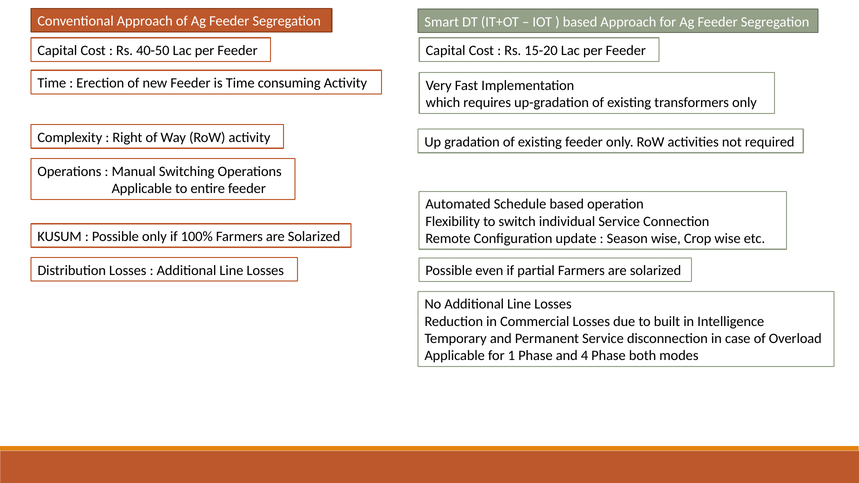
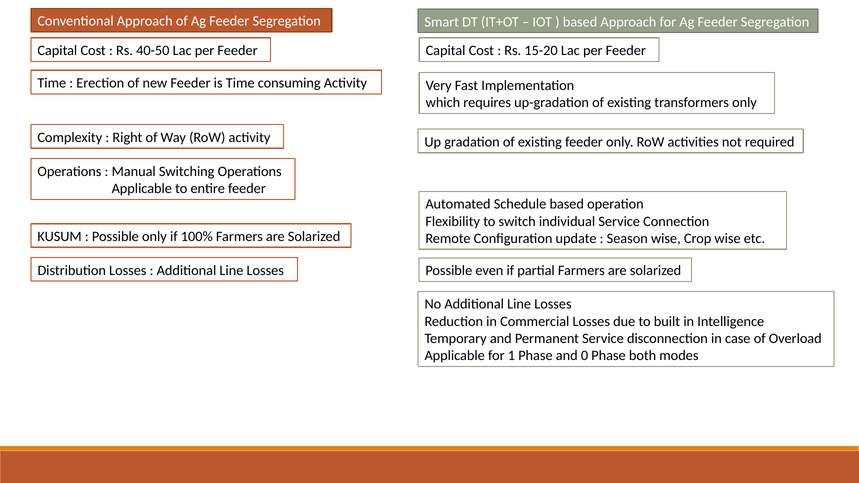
4: 4 -> 0
